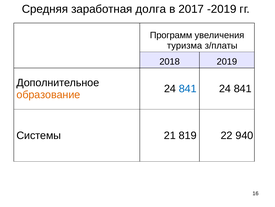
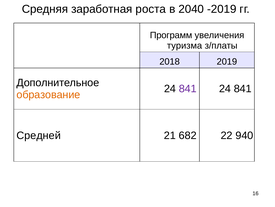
долга: долга -> роста
2017: 2017 -> 2040
841 at (188, 88) colour: blue -> purple
Системы: Системы -> Средней
819: 819 -> 682
